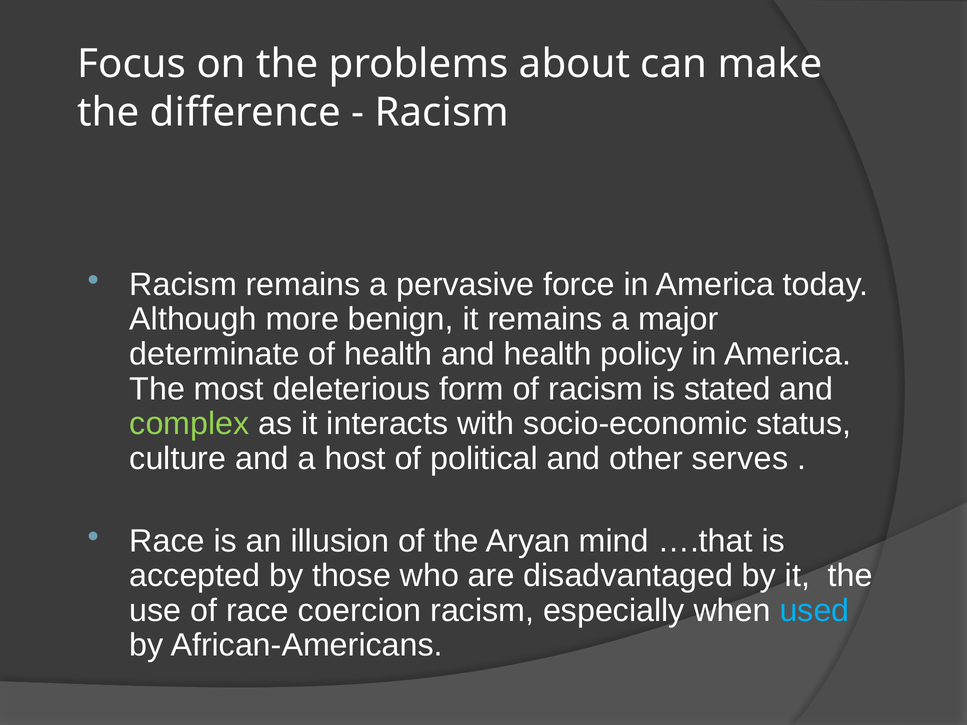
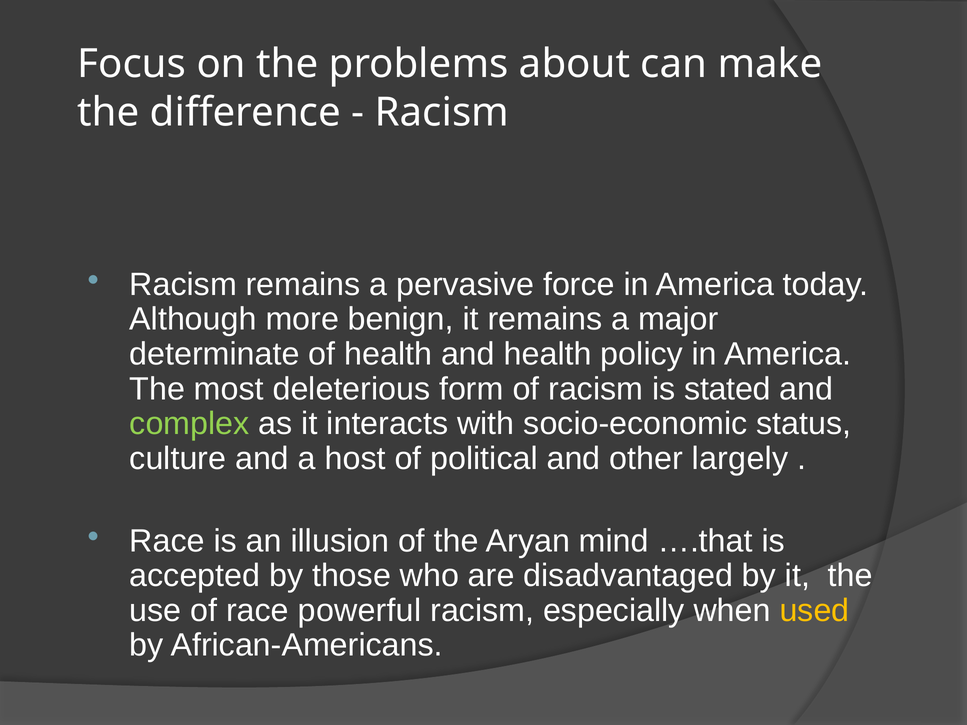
serves: serves -> largely
coercion: coercion -> powerful
used colour: light blue -> yellow
